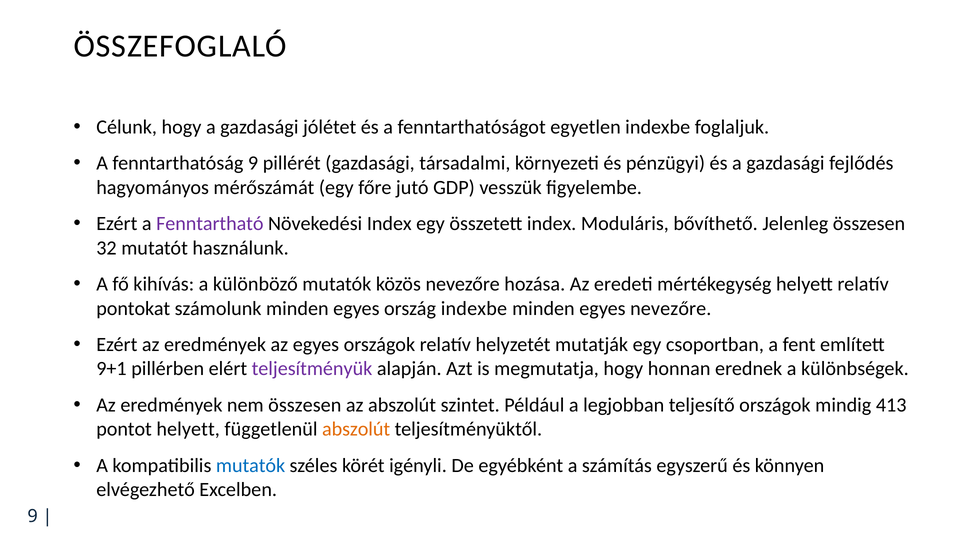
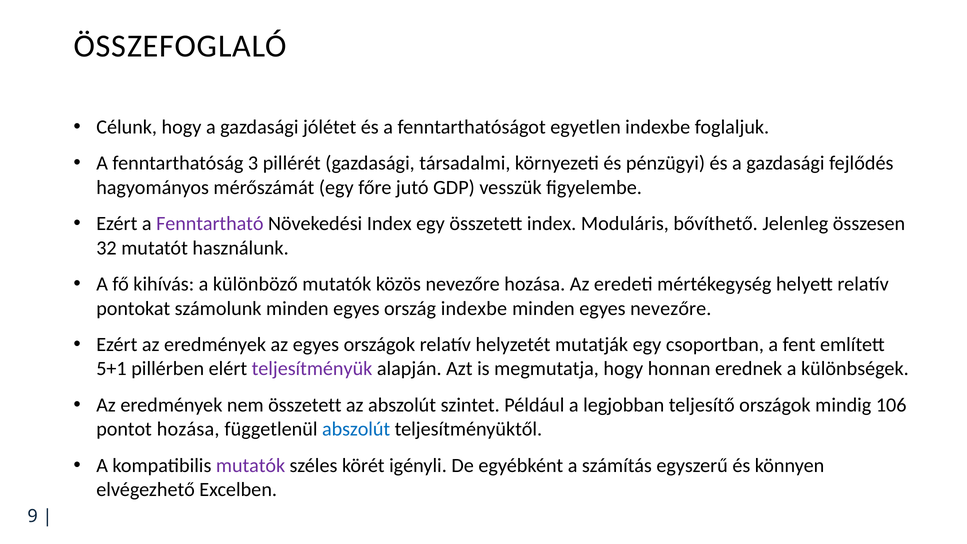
fenntarthatóság 9: 9 -> 3
9+1: 9+1 -> 5+1
nem összesen: összesen -> összetett
413: 413 -> 106
pontot helyett: helyett -> hozása
abszolút at (356, 429) colour: orange -> blue
mutatók at (251, 465) colour: blue -> purple
